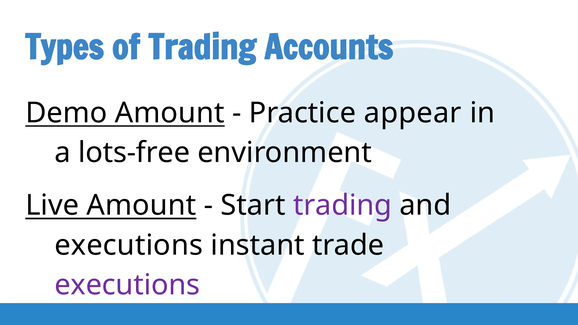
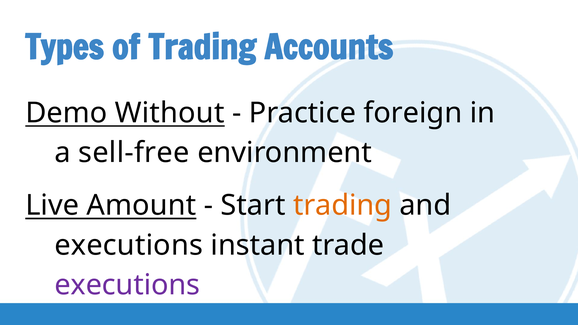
Demo Amount: Amount -> Without
appear: appear -> foreign
lots-free: lots-free -> sell-free
trading at (343, 205) colour: purple -> orange
